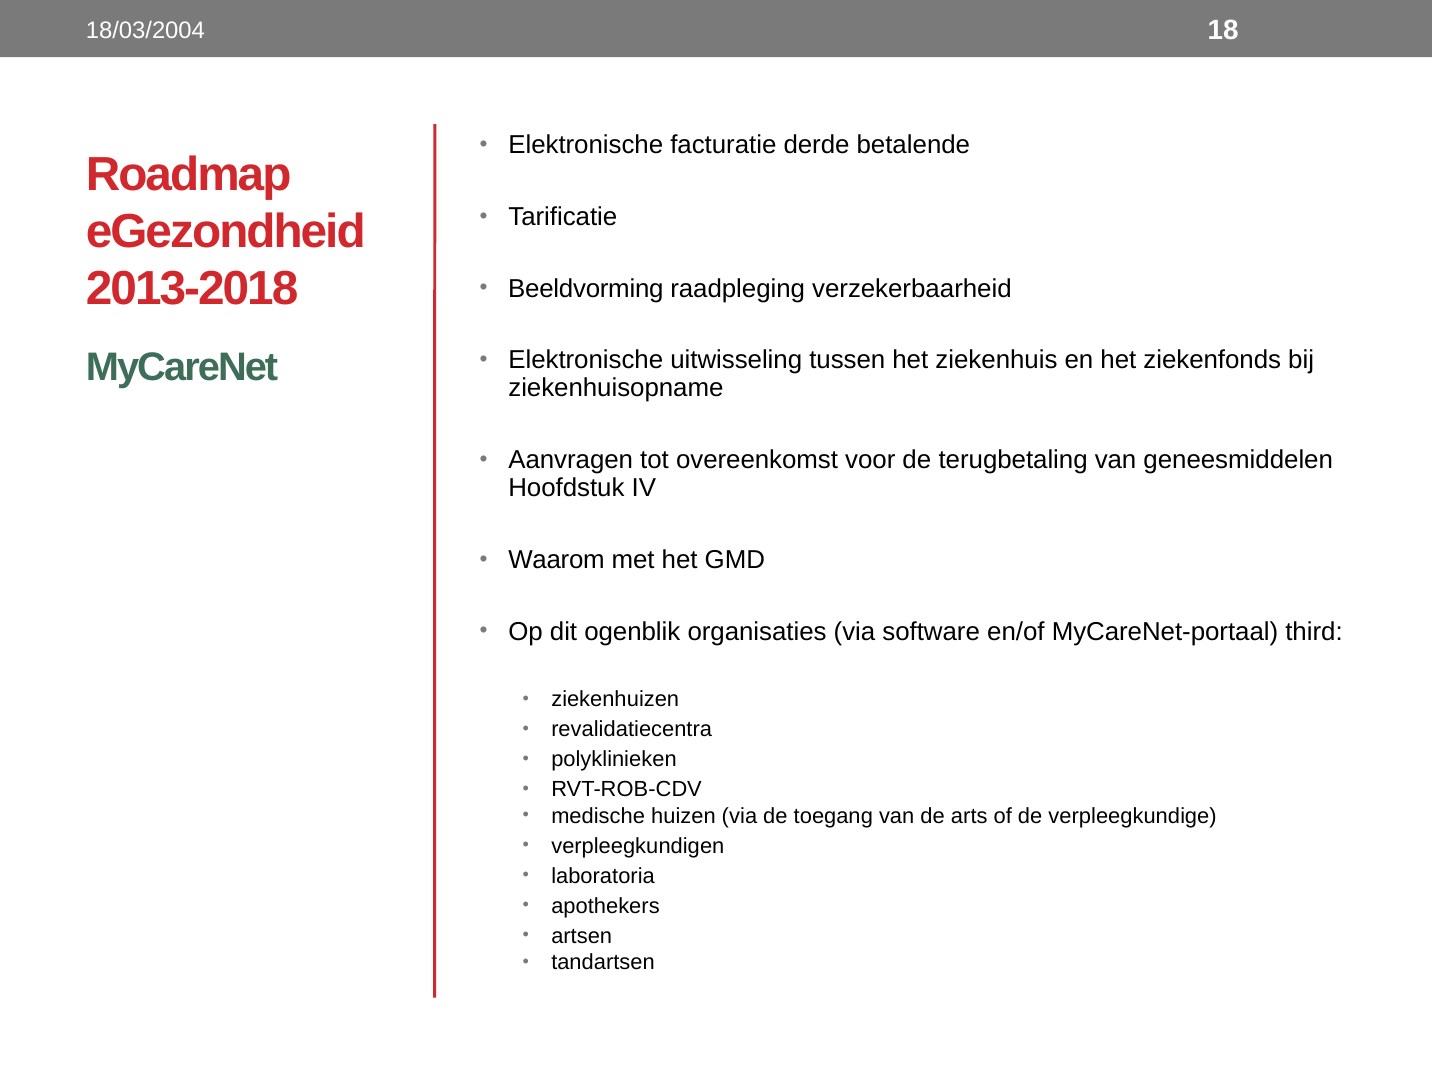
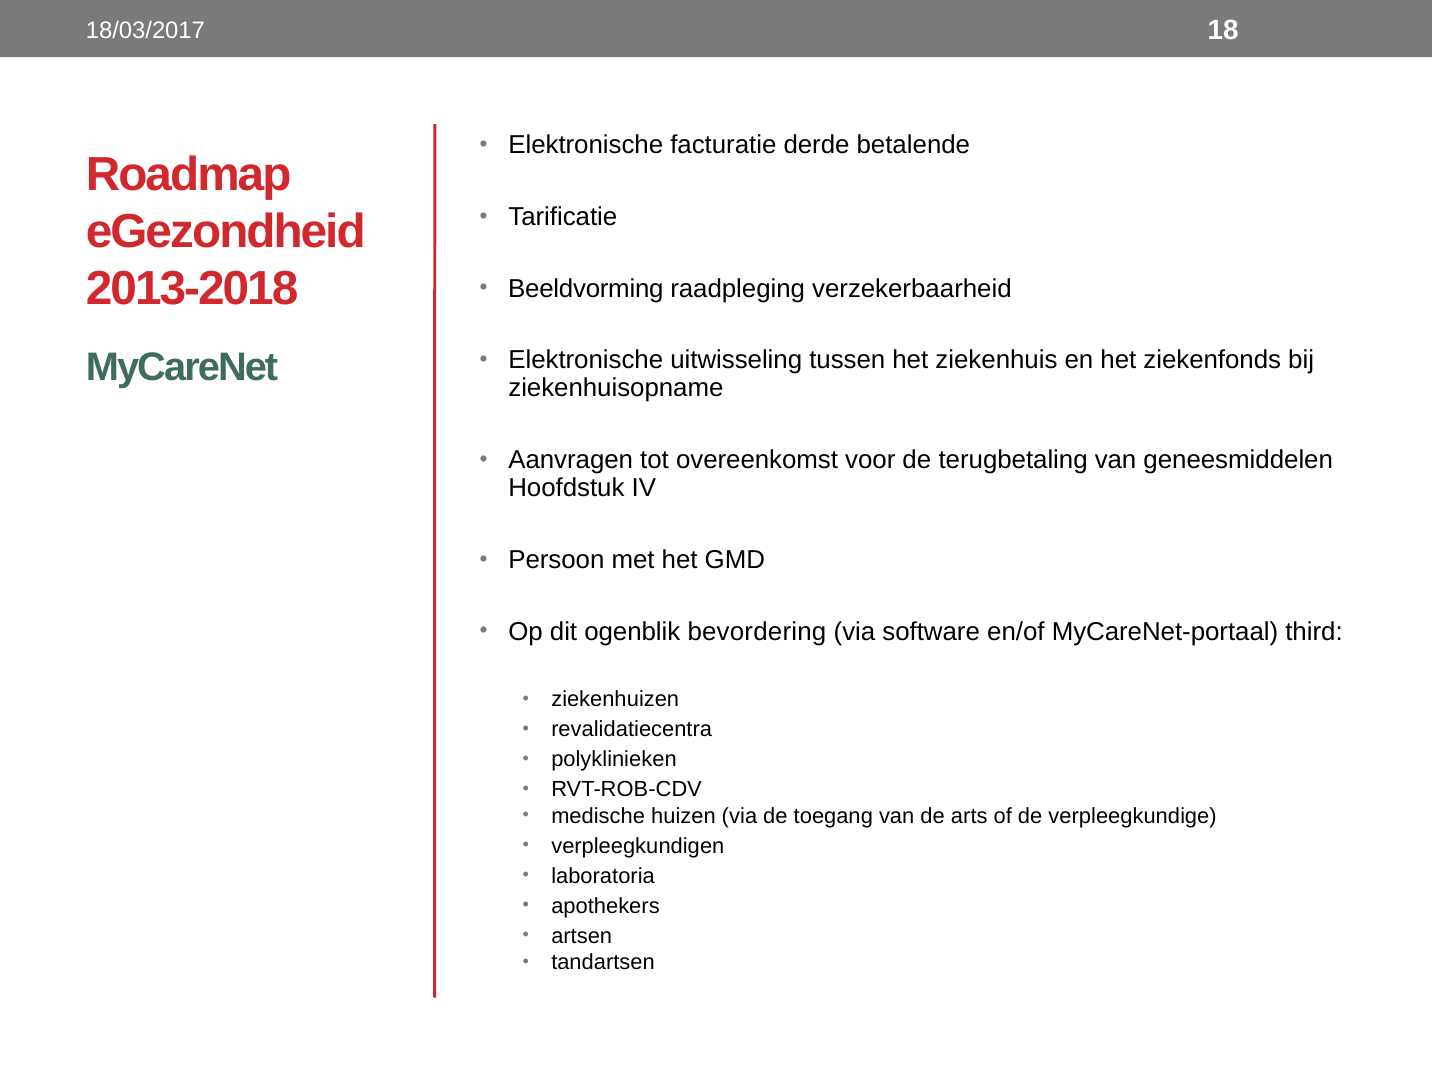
18/03/2004: 18/03/2004 -> 18/03/2017
Waarom: Waarom -> Persoon
organisaties: organisaties -> bevordering
